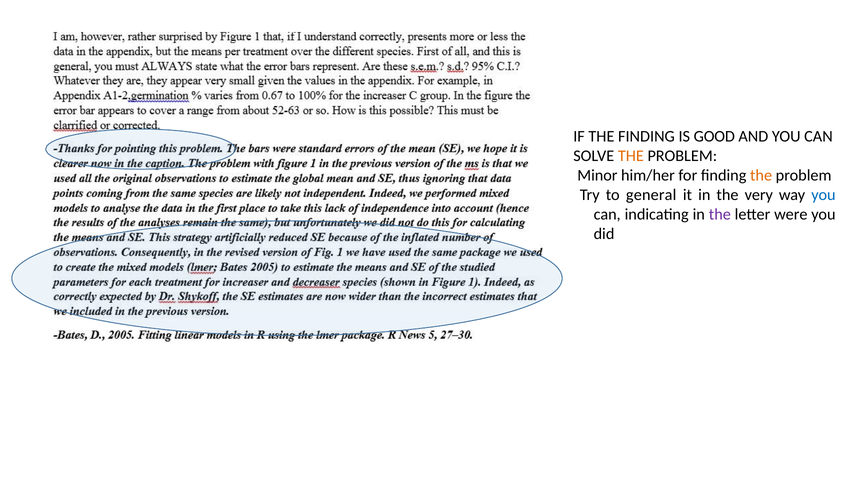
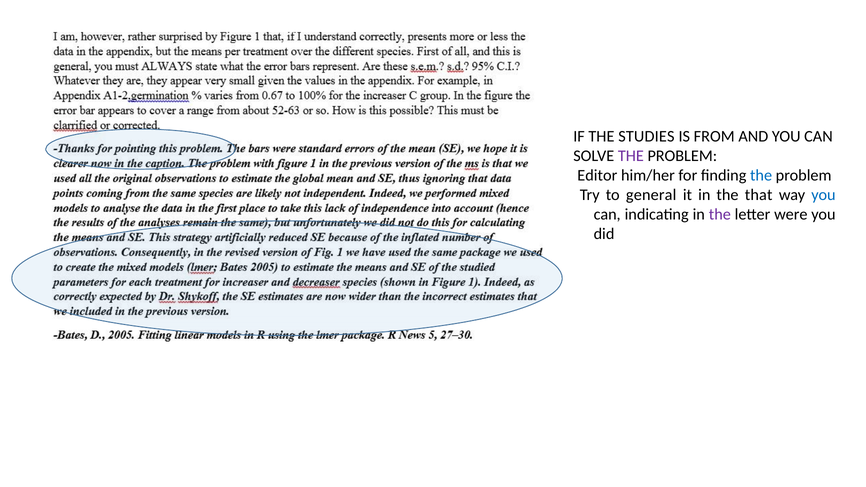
THE FINDING: FINDING -> STUDIES
GOOD: GOOD -> FROM
THE at (631, 156) colour: orange -> purple
Minor: Minor -> Editor
the at (761, 175) colour: orange -> blue
very: very -> that
